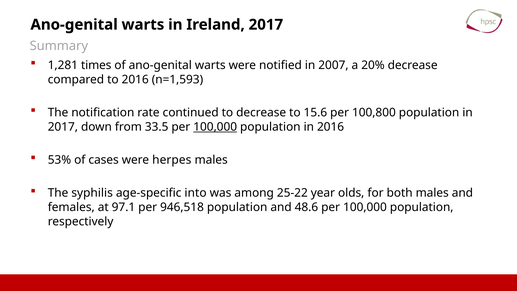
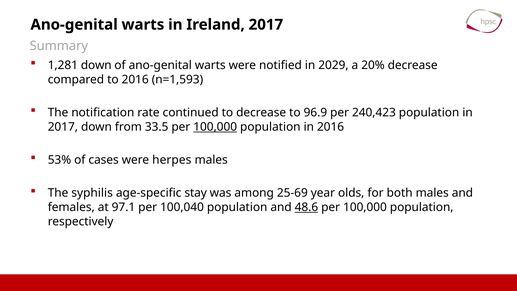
1,281 times: times -> down
2007: 2007 -> 2029
15.6: 15.6 -> 96.9
100,800: 100,800 -> 240,423
into: into -> stay
25-22: 25-22 -> 25-69
946,518: 946,518 -> 100,040
48.6 underline: none -> present
